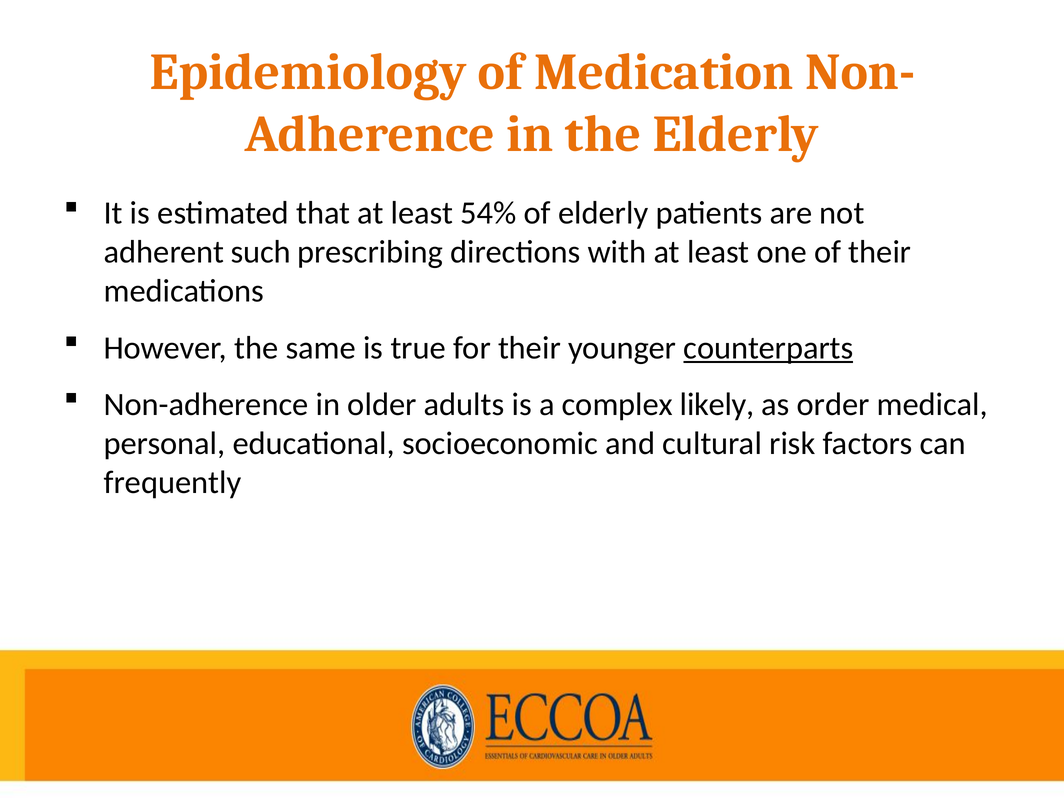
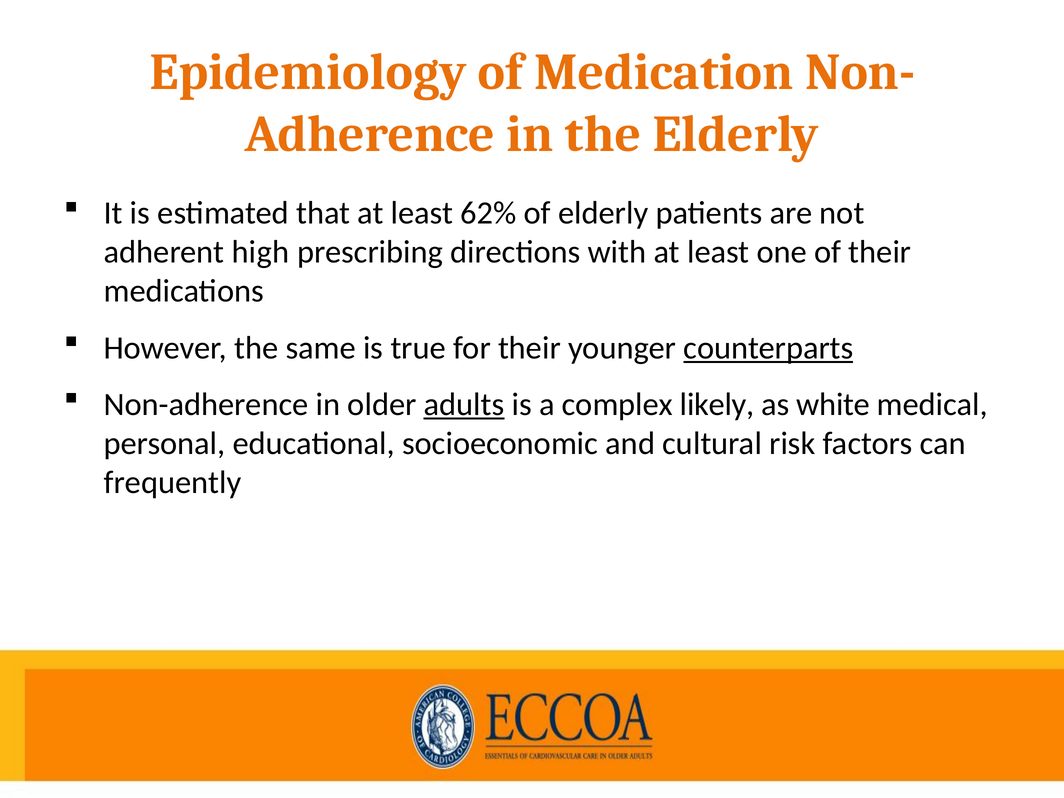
54%: 54% -> 62%
such: such -> high
adults underline: none -> present
order: order -> white
